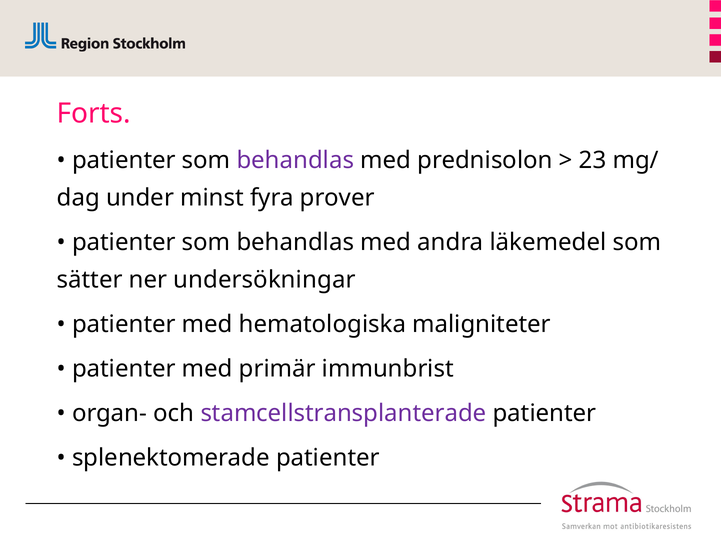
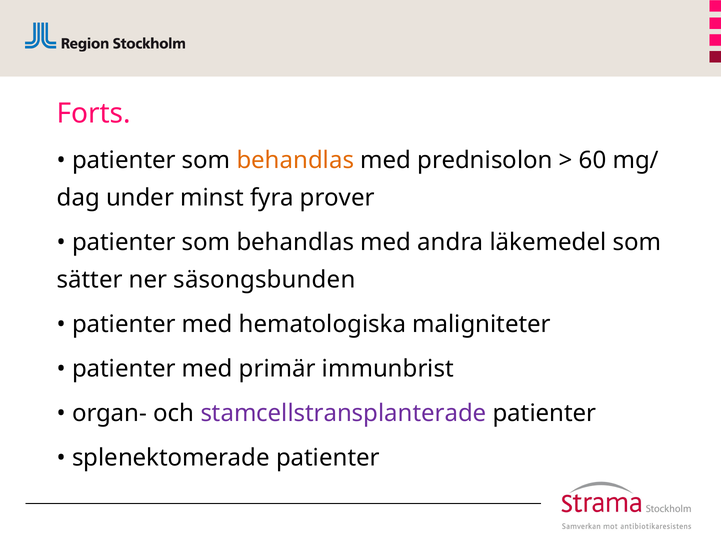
behandlas at (295, 160) colour: purple -> orange
23: 23 -> 60
undersökningar: undersökningar -> säsongsbunden
